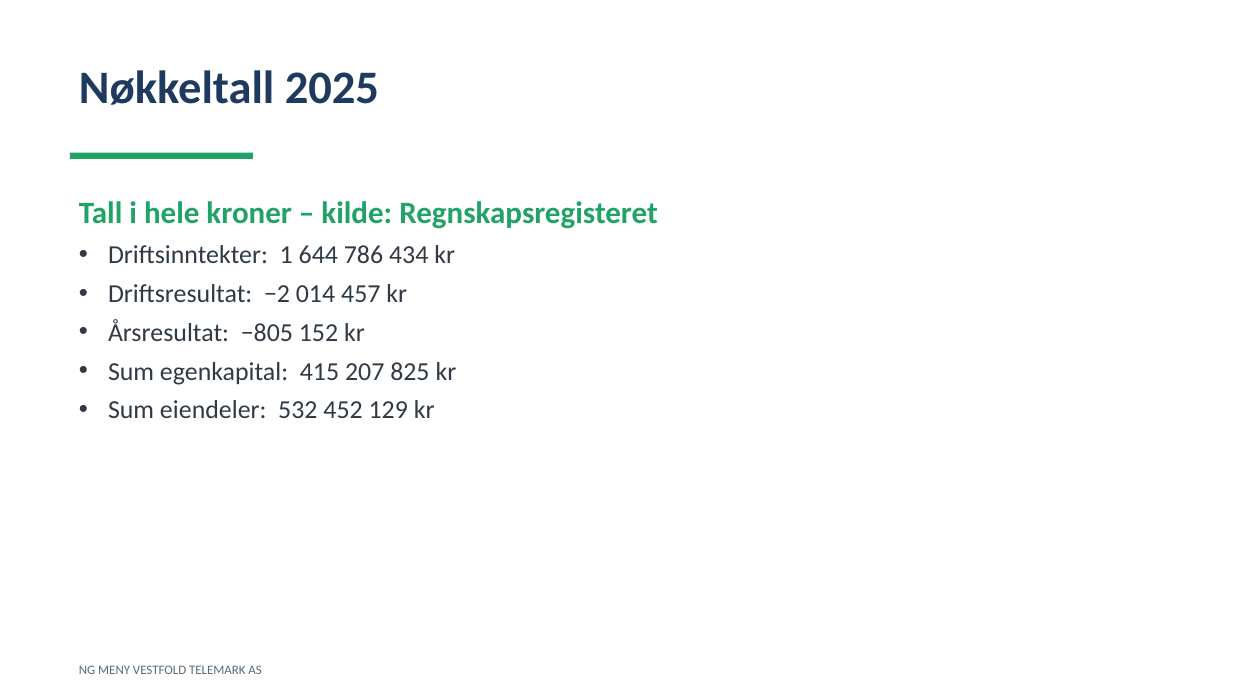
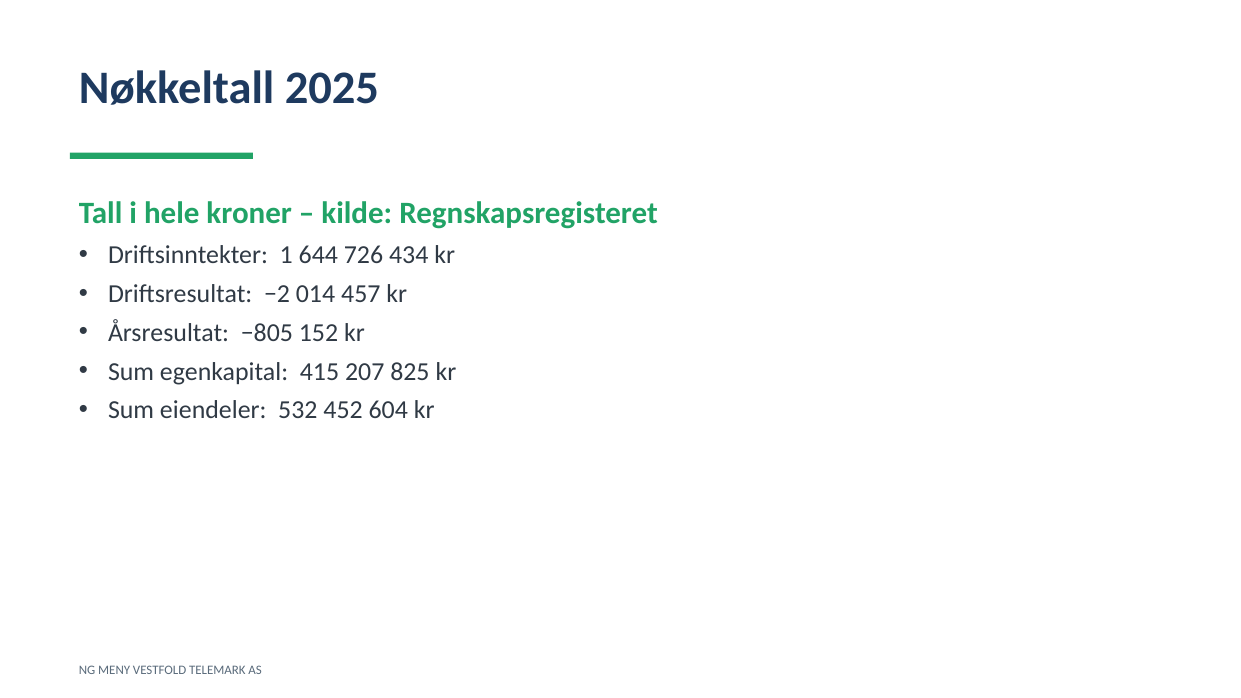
786: 786 -> 726
129: 129 -> 604
